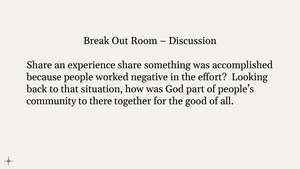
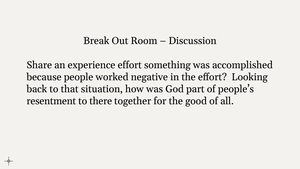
experience share: share -> effort
community: community -> resentment
